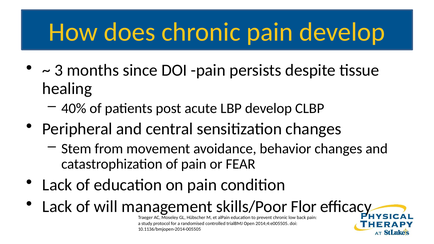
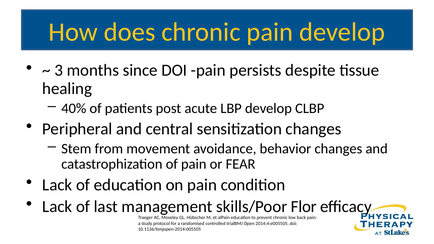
will: will -> last
